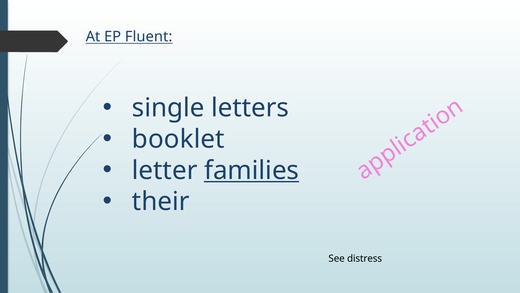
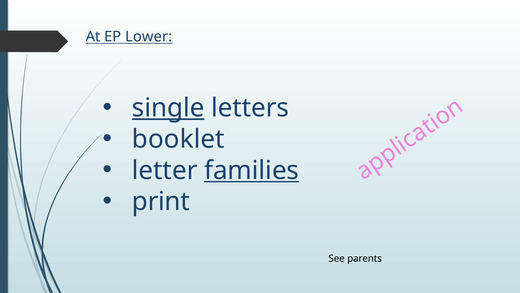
Fluent: Fluent -> Lower
single underline: none -> present
their: their -> print
distress: distress -> parents
